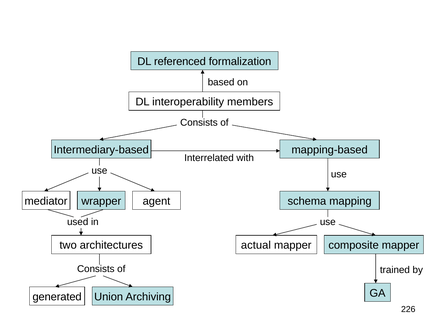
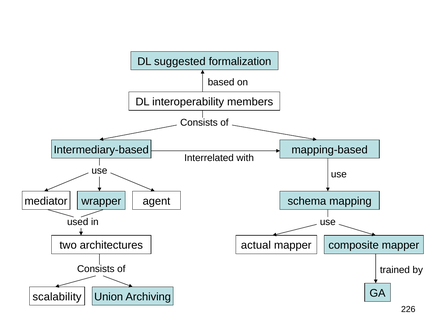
referenced: referenced -> suggested
generated: generated -> scalability
